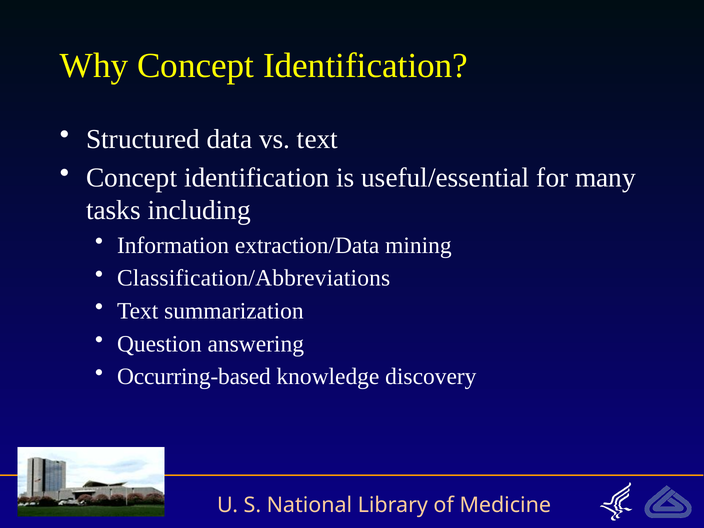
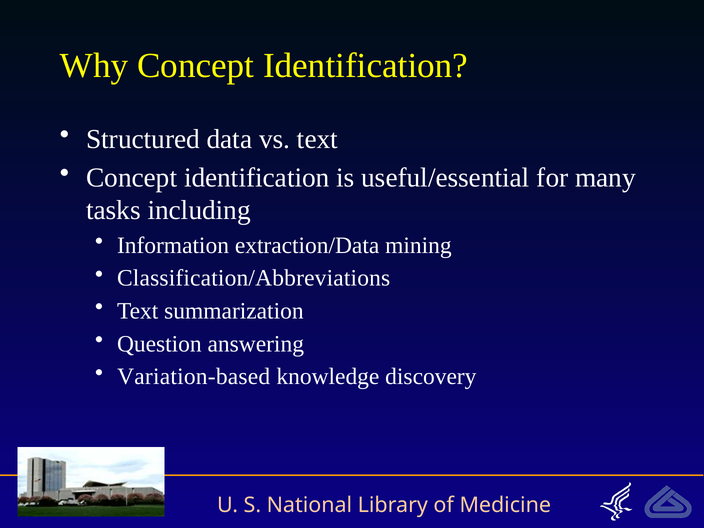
Occurring-based: Occurring-based -> Variation-based
